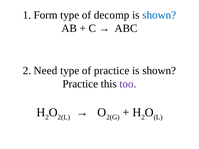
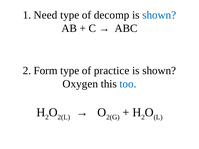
Form: Form -> Need
Need: Need -> Form
Practice at (80, 84): Practice -> Oxygen
too colour: purple -> blue
